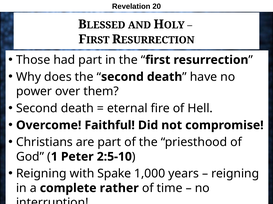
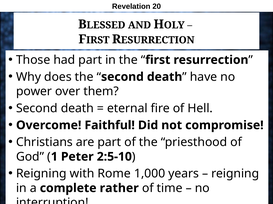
Spake: Spake -> Rome
